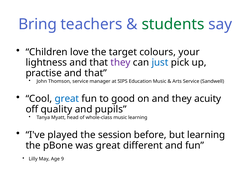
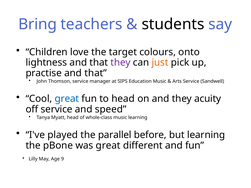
students colour: green -> black
your: your -> onto
just colour: blue -> orange
to good: good -> head
quality at (57, 109): quality -> service
pupils: pupils -> speed
session: session -> parallel
